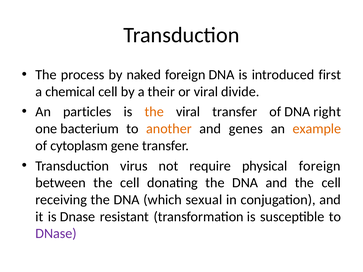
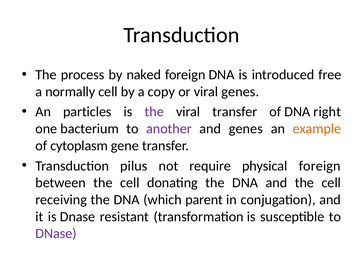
first: first -> free
chemical: chemical -> normally
their: their -> copy
viral divide: divide -> genes
the at (154, 112) colour: orange -> purple
another colour: orange -> purple
virus: virus -> pilus
sexual: sexual -> parent
